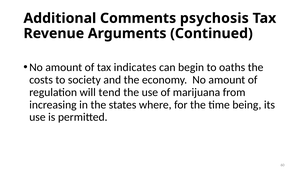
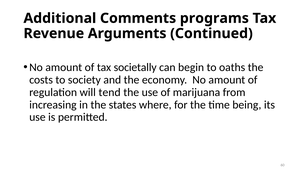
psychosis: psychosis -> programs
indicates: indicates -> societally
